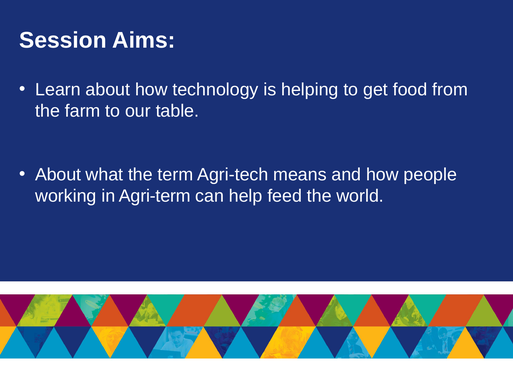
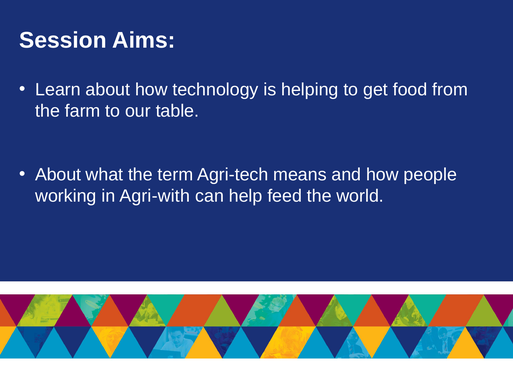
Agri-term: Agri-term -> Agri-with
